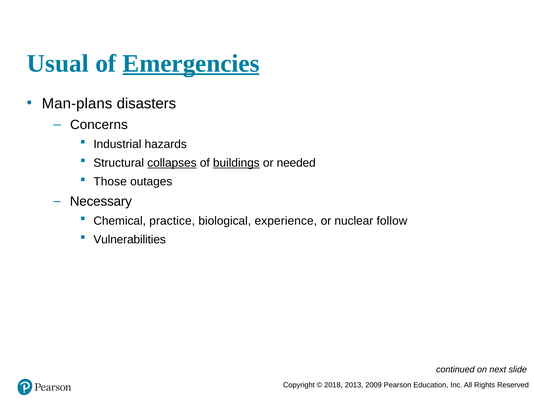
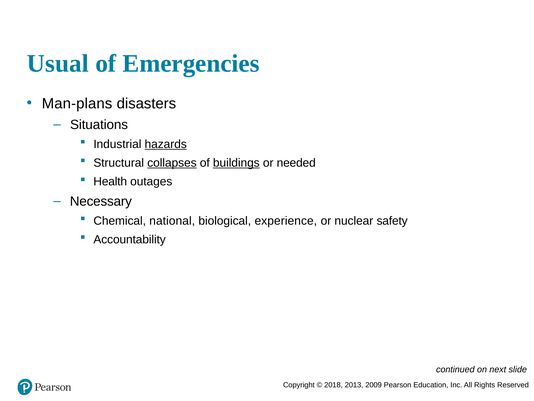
Emergencies underline: present -> none
Concerns: Concerns -> Situations
hazards underline: none -> present
Those: Those -> Health
practice: practice -> national
follow: follow -> safety
Vulnerabilities: Vulnerabilities -> Accountability
